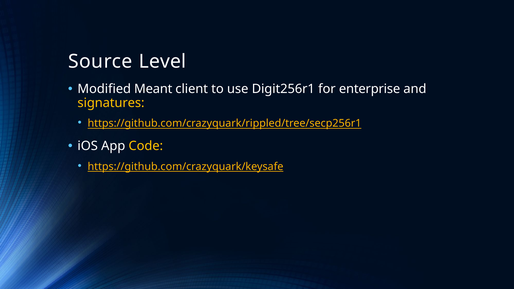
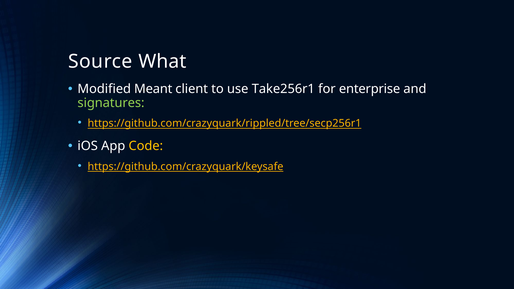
Level: Level -> What
Digit256r1: Digit256r1 -> Take256r1
signatures colour: yellow -> light green
